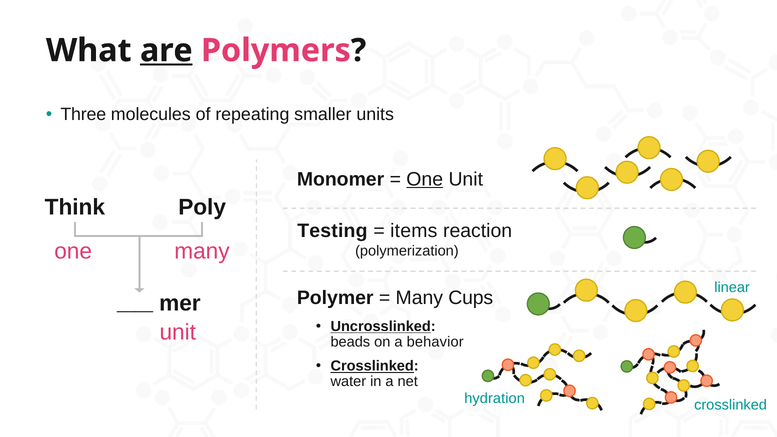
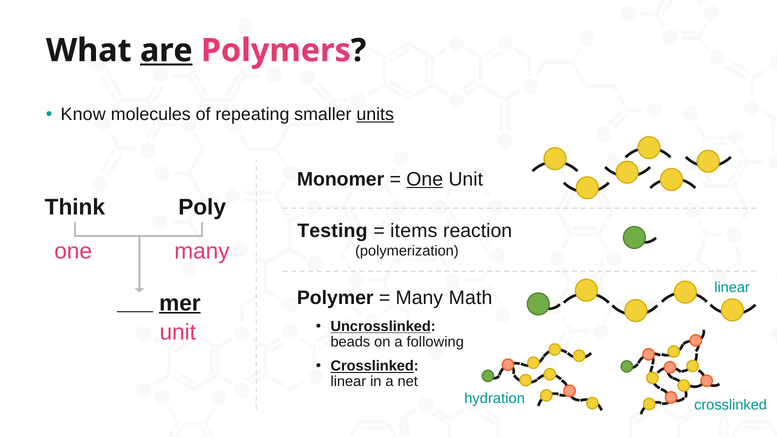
Three: Three -> Know
units underline: none -> present
Cups: Cups -> Math
mer underline: none -> present
behavior: behavior -> following
water at (348, 382): water -> linear
